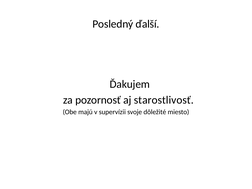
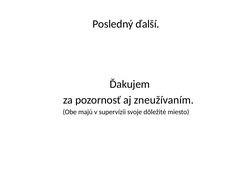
starostlivosť: starostlivosť -> zneužívaním
